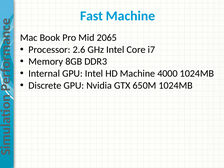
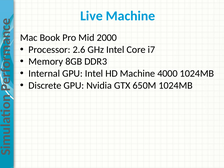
Fast: Fast -> Live
2065: 2065 -> 2000
